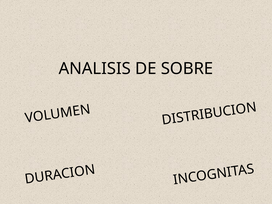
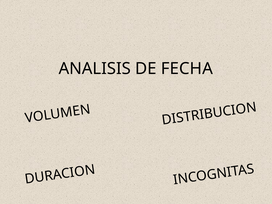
SOBRE: SOBRE -> FECHA
